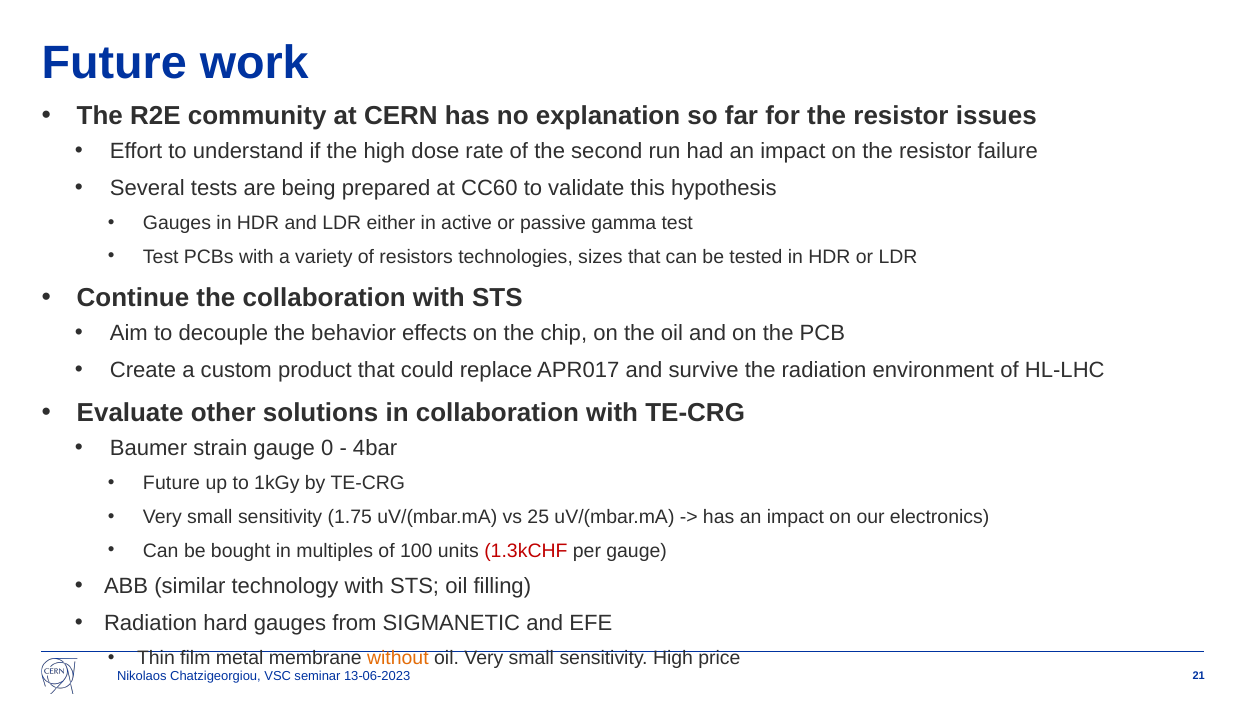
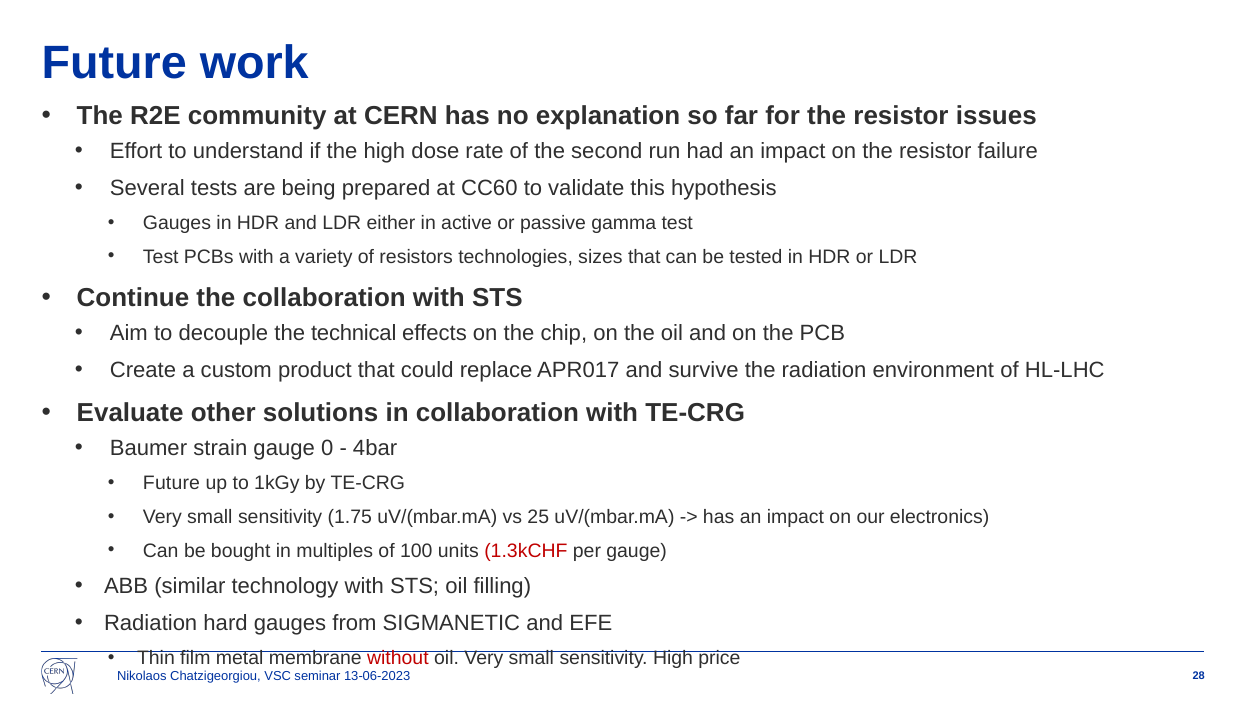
behavior: behavior -> technical
without colour: orange -> red
21: 21 -> 28
